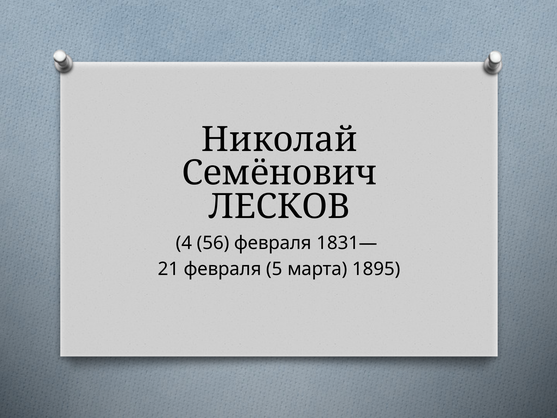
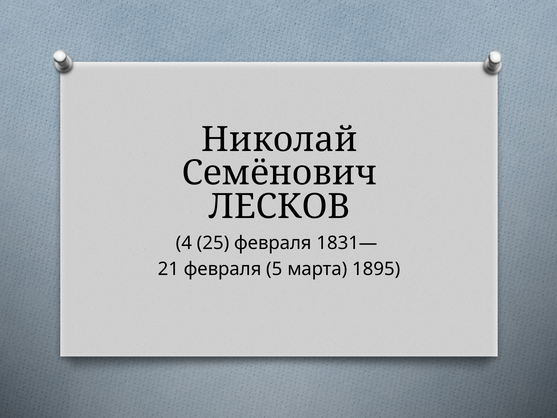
56: 56 -> 25
